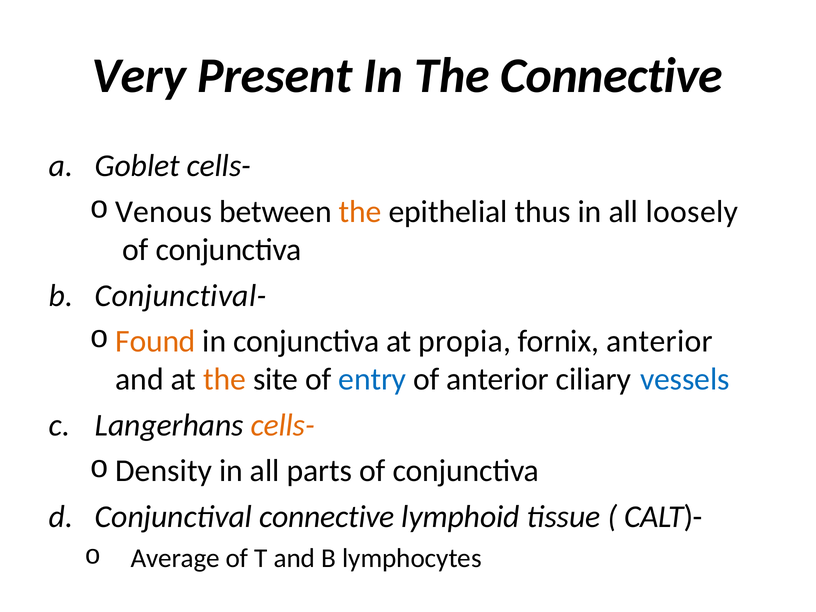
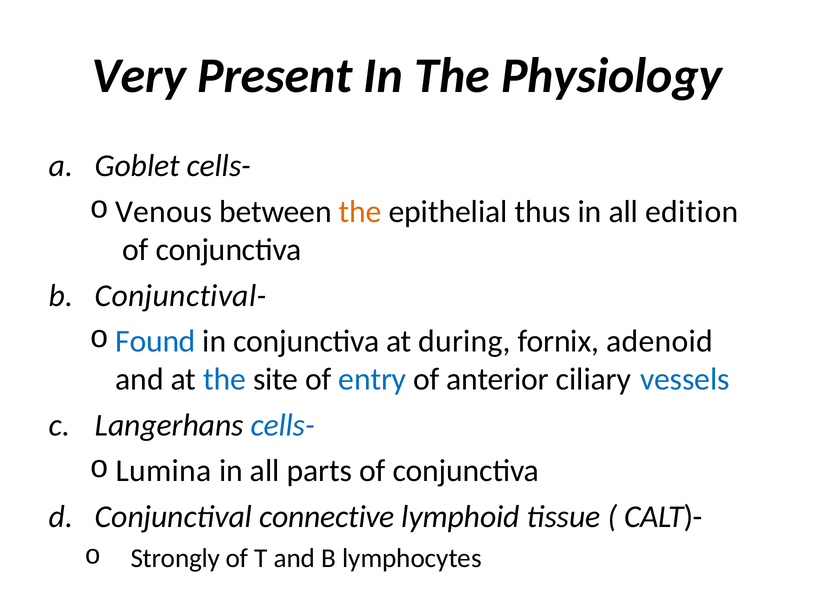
The Connective: Connective -> Physiology
loosely: loosely -> edition
Found colour: orange -> blue
propia: propia -> during
fornix anterior: anterior -> adenoid
the at (224, 379) colour: orange -> blue
cells- at (283, 425) colour: orange -> blue
Density: Density -> Lumina
Average: Average -> Strongly
